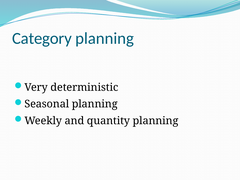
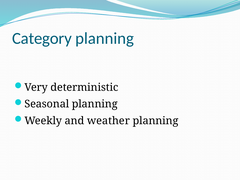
quantity: quantity -> weather
